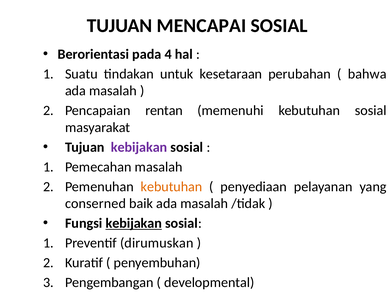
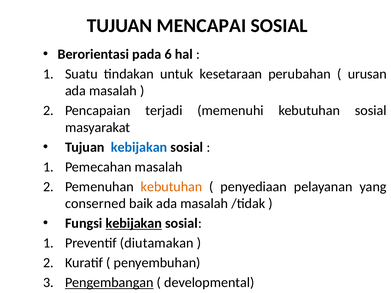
4: 4 -> 6
bahwa: bahwa -> urusan
rentan: rentan -> terjadi
kebijakan at (139, 147) colour: purple -> blue
dirumuskan: dirumuskan -> diutamakan
Pengembangan underline: none -> present
